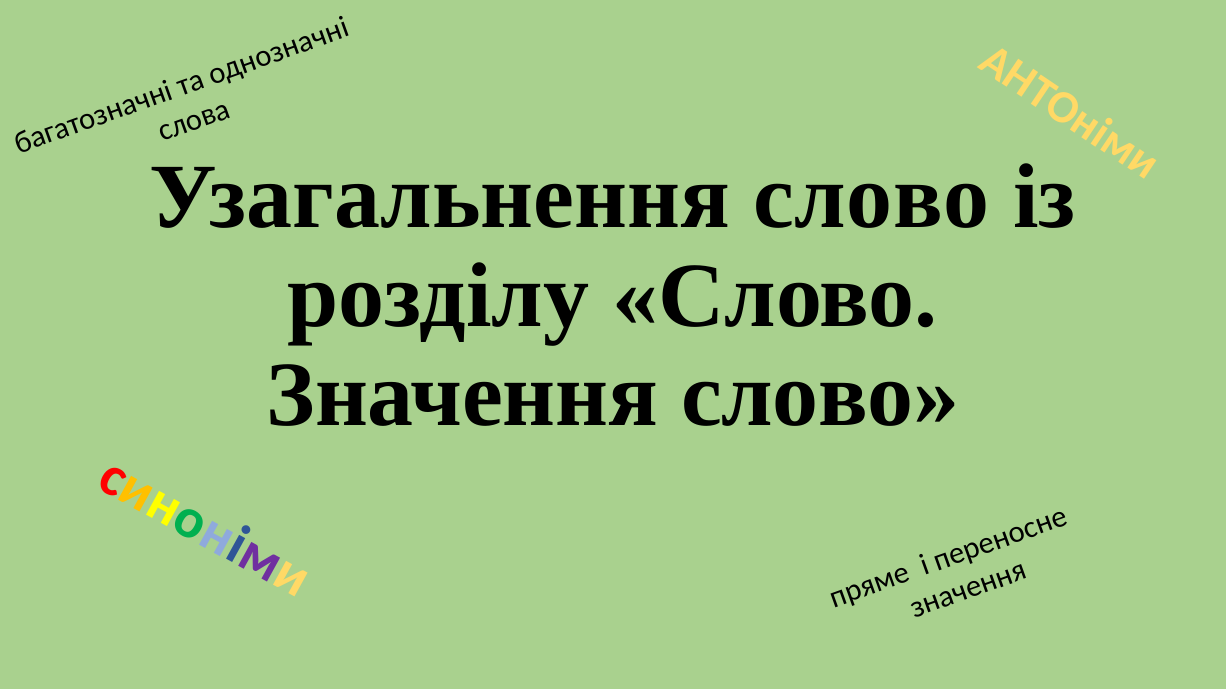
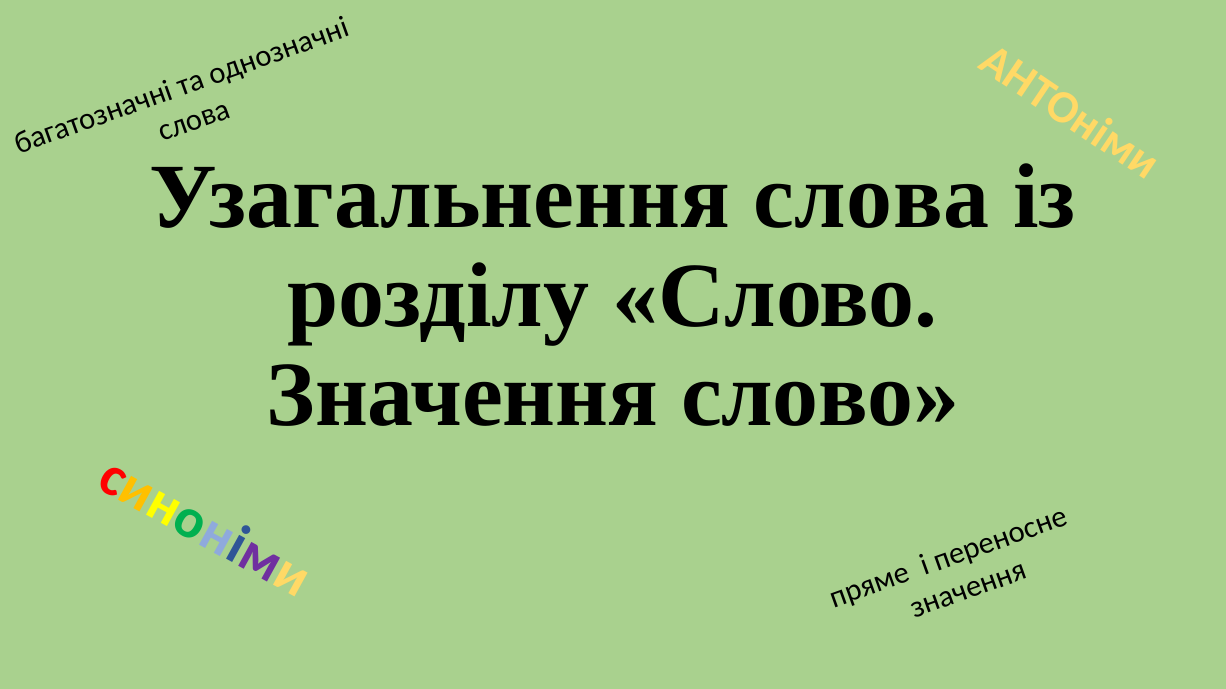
Узагальнення слово: слово -> слова
